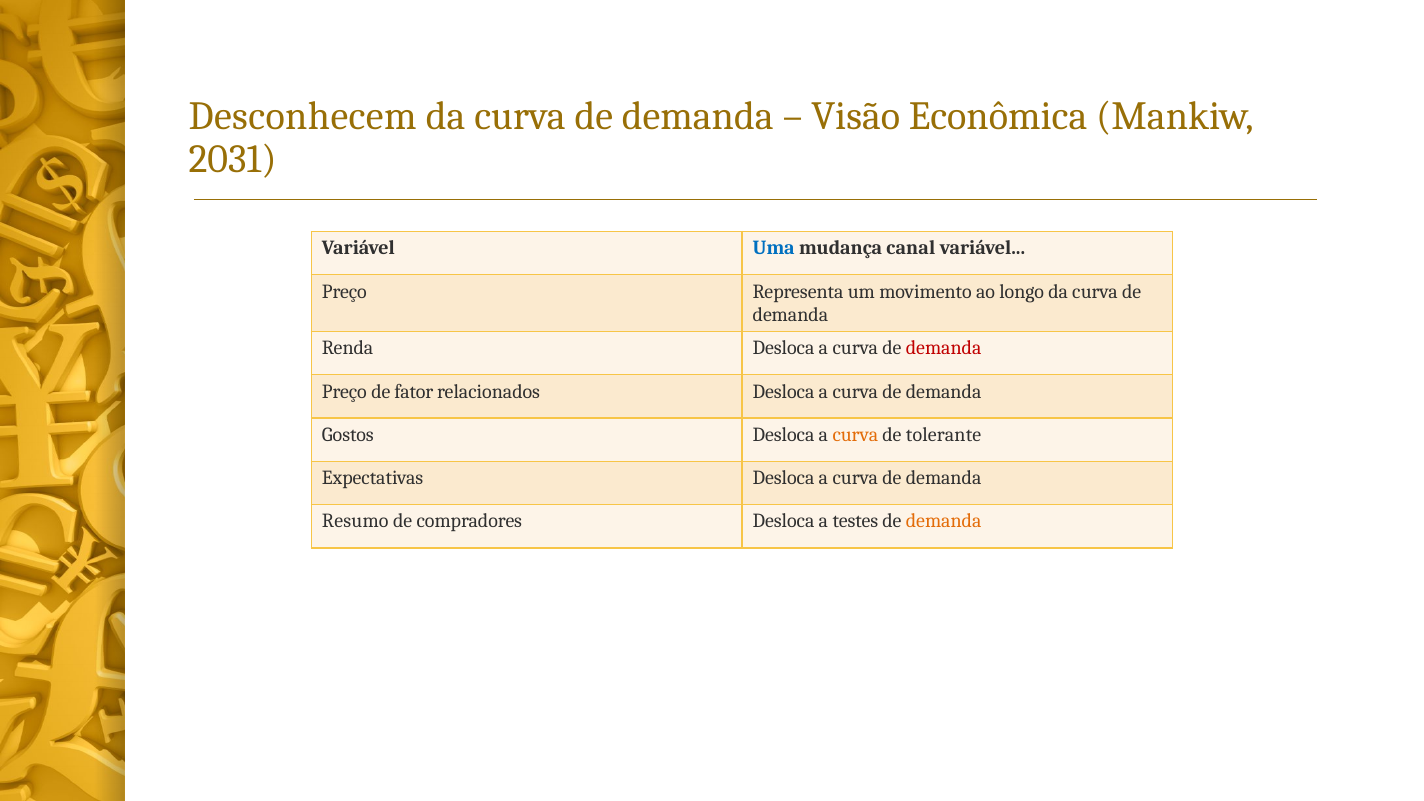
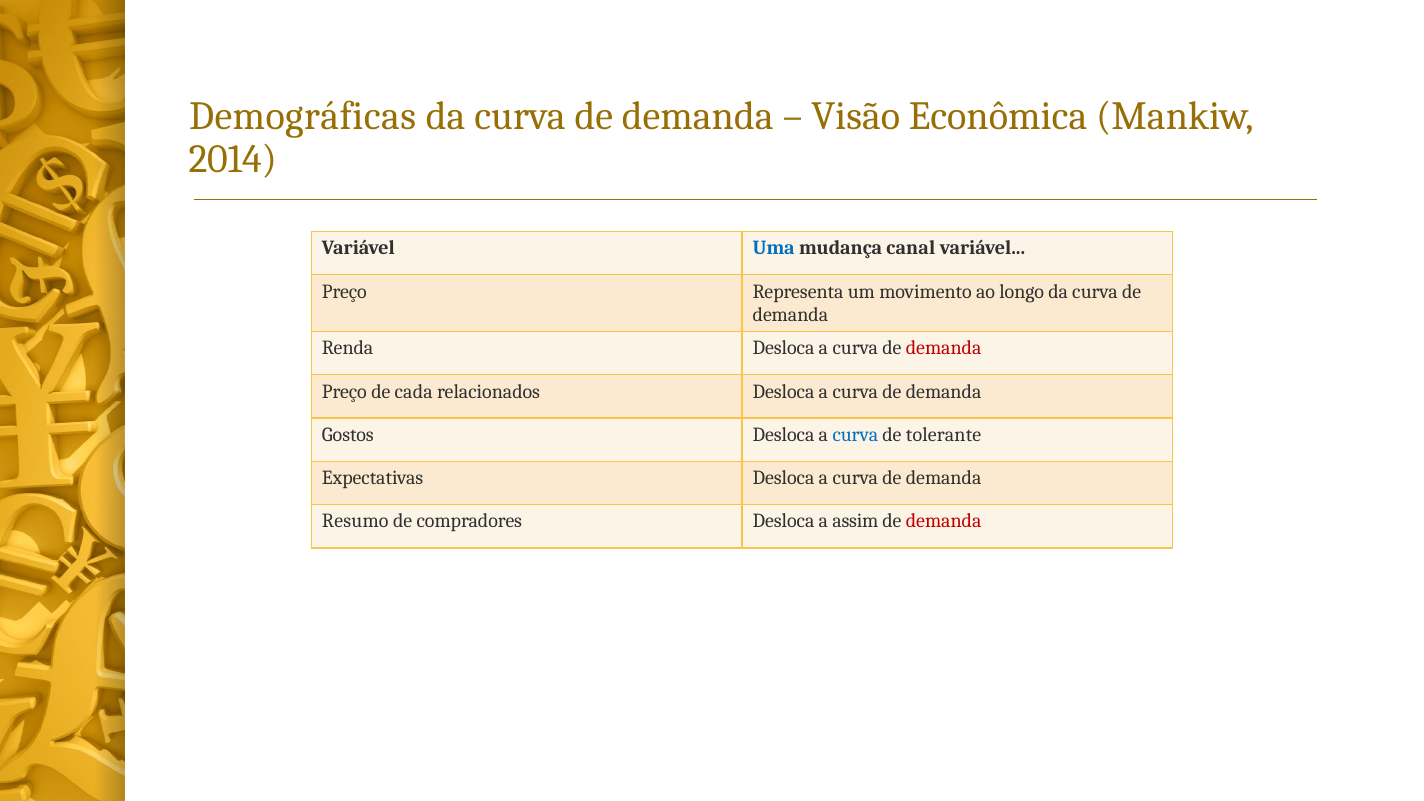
Desconhecem: Desconhecem -> Demográficas
2031: 2031 -> 2014
fator: fator -> cada
curva at (855, 435) colour: orange -> blue
testes: testes -> assim
demanda at (944, 521) colour: orange -> red
